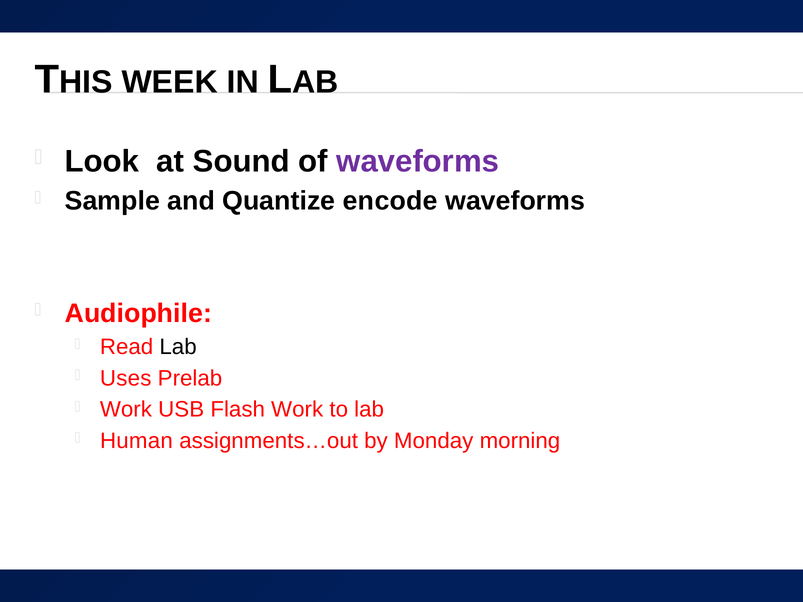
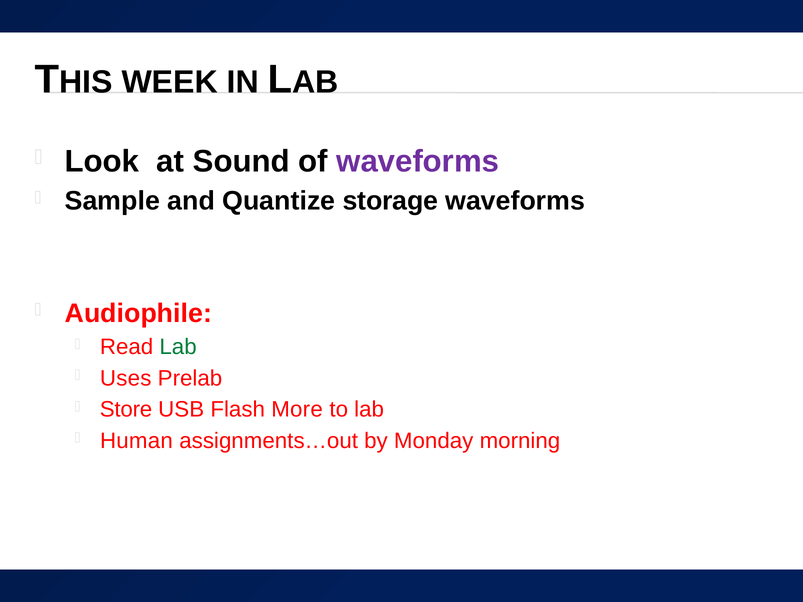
encode: encode -> storage
Lab at (178, 347) colour: black -> green
Work at (126, 410): Work -> Store
Flash Work: Work -> More
